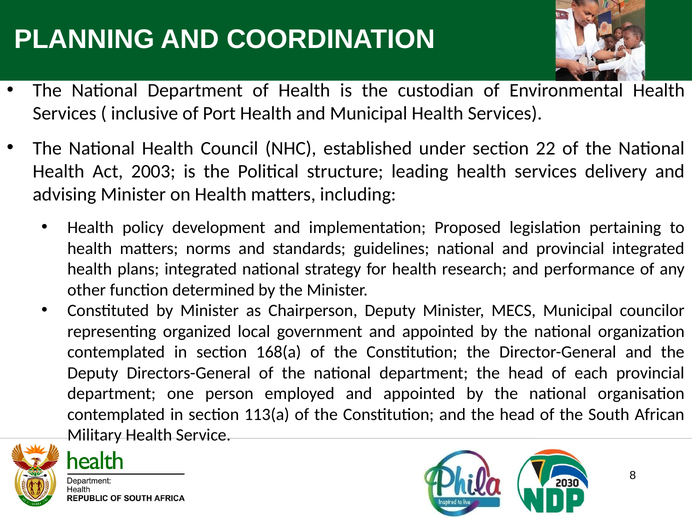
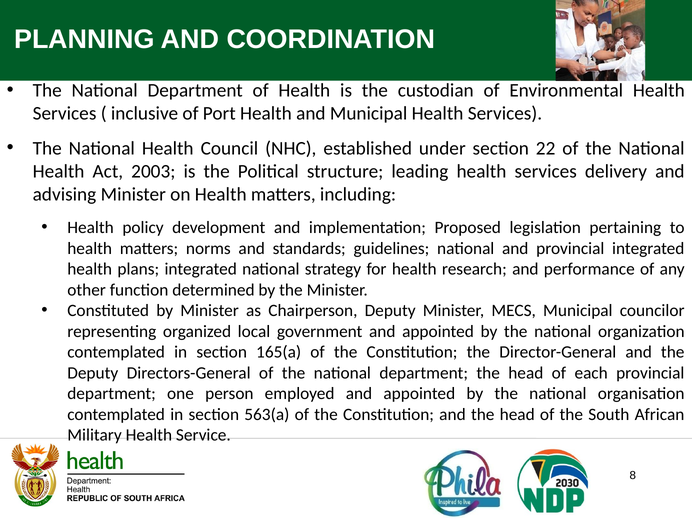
168(a: 168(a -> 165(a
113(a: 113(a -> 563(a
